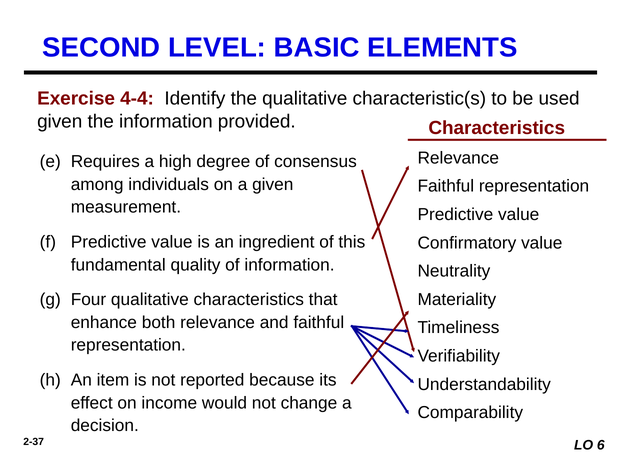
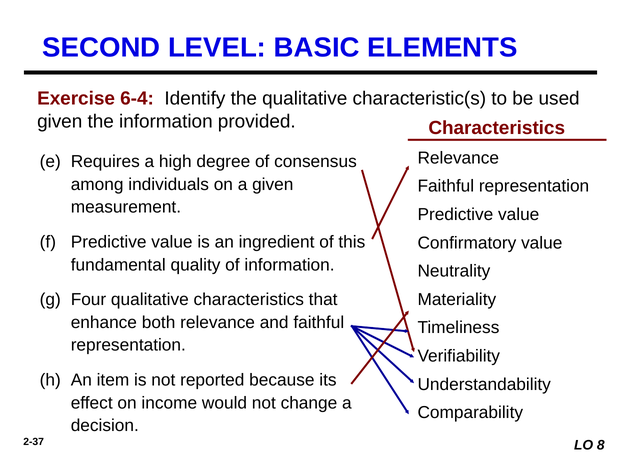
4-4: 4-4 -> 6-4
6: 6 -> 8
